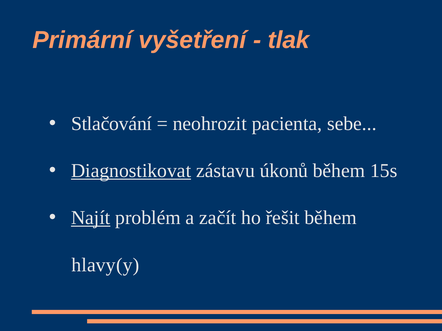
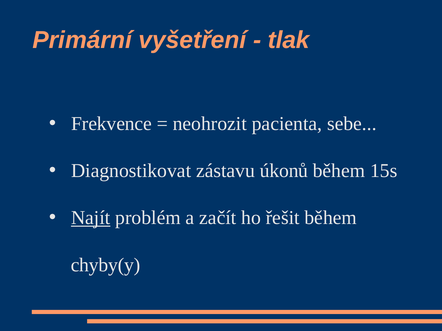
Stlačování: Stlačování -> Frekvence
Diagnostikovat underline: present -> none
hlavy(y: hlavy(y -> chyby(y
